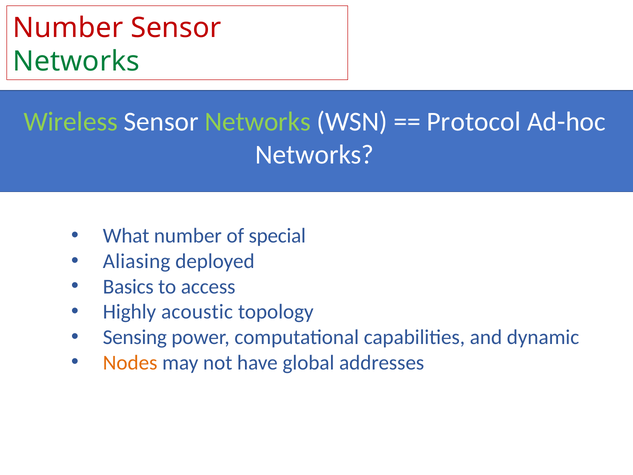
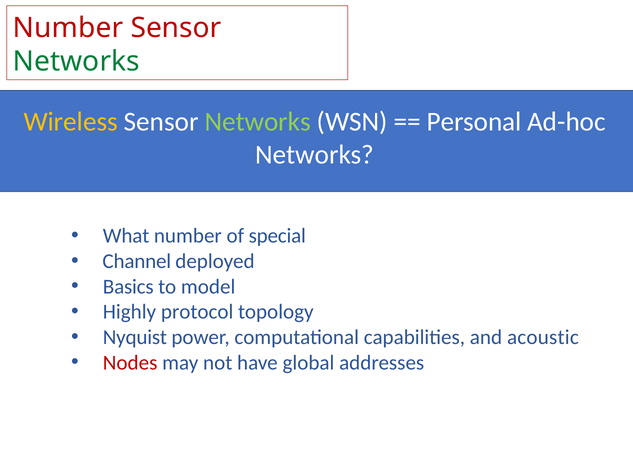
Wireless colour: light green -> yellow
Protocol: Protocol -> Personal
Aliasing: Aliasing -> Channel
access: access -> model
acoustic: acoustic -> protocol
Sensing: Sensing -> Nyquist
dynamic: dynamic -> acoustic
Nodes colour: orange -> red
